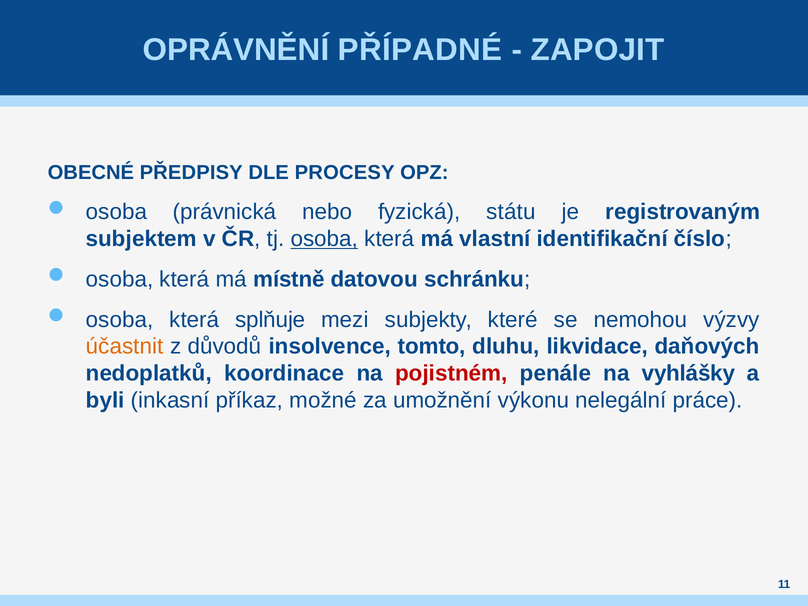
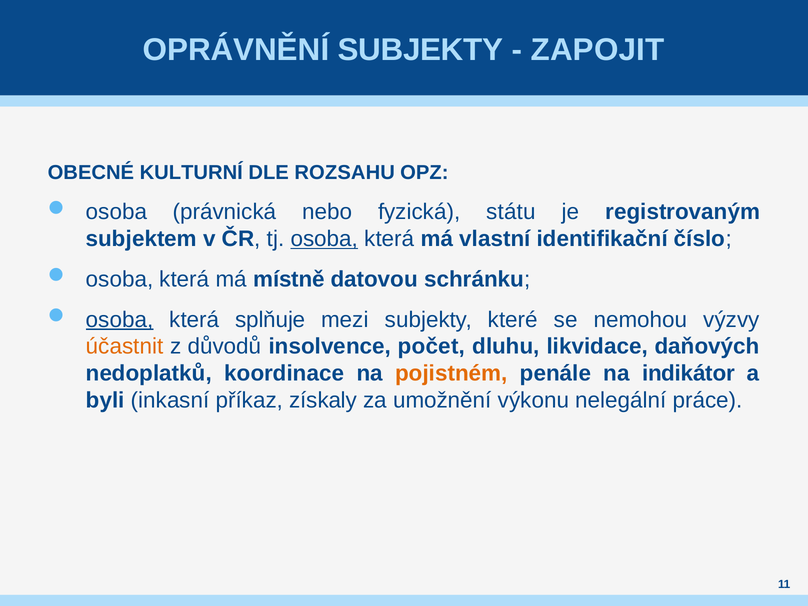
OPRÁVNĚNÍ PŘÍPADNÉ: PŘÍPADNÉ -> SUBJEKTY
PŘEDPISY: PŘEDPISY -> KULTURNÍ
PROCESY: PROCESY -> ROZSAHU
osoba at (120, 320) underline: none -> present
tomto: tomto -> počet
pojistném colour: red -> orange
vyhlášky: vyhlášky -> indikátor
možné: možné -> získaly
